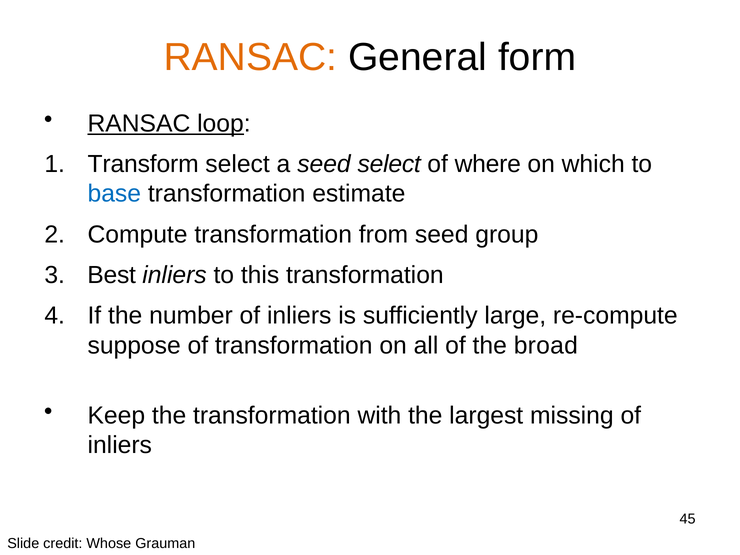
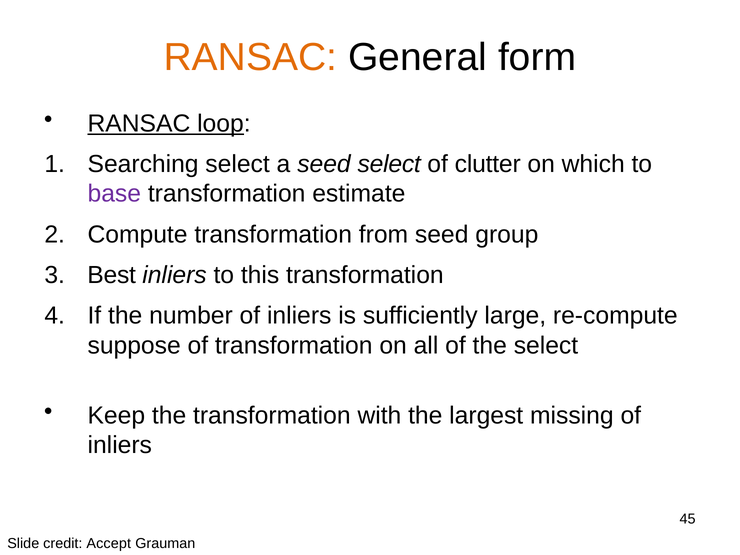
Transform: Transform -> Searching
where: where -> clutter
base colour: blue -> purple
the broad: broad -> select
Whose: Whose -> Accept
